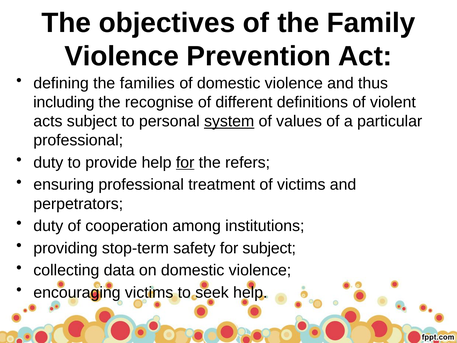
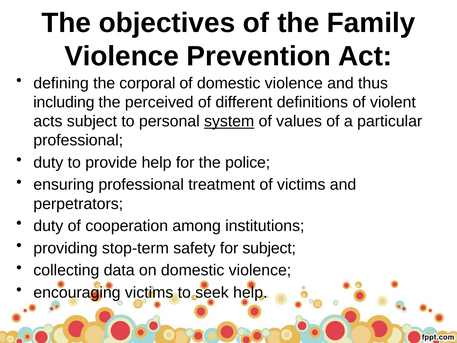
families: families -> corporal
recognise: recognise -> perceived
for at (185, 162) underline: present -> none
refers: refers -> police
